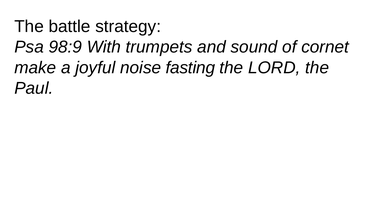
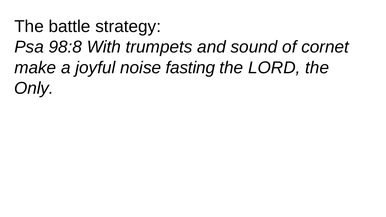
98:9: 98:9 -> 98:8
Paul: Paul -> Only
